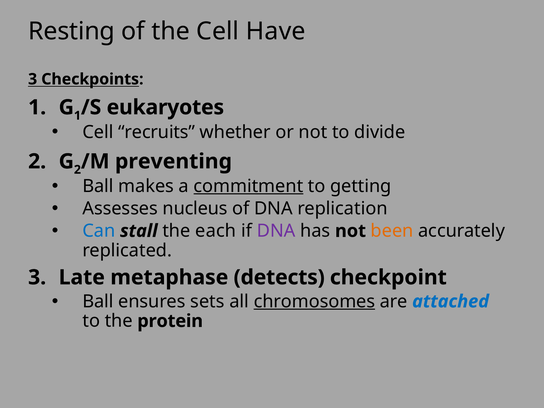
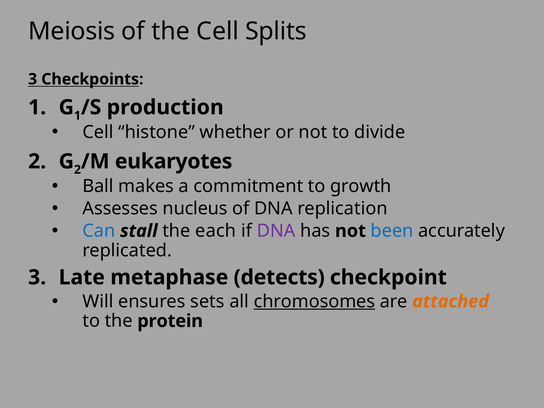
Resting: Resting -> Meiosis
Have: Have -> Splits
eukaryotes: eukaryotes -> production
recruits: recruits -> histone
preventing: preventing -> eukaryotes
commitment underline: present -> none
getting: getting -> growth
been colour: orange -> blue
Ball at (98, 301): Ball -> Will
attached colour: blue -> orange
